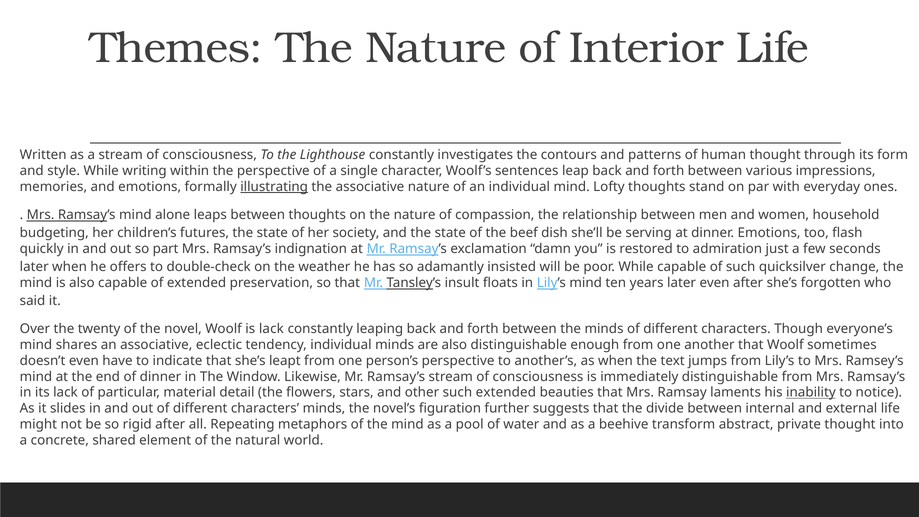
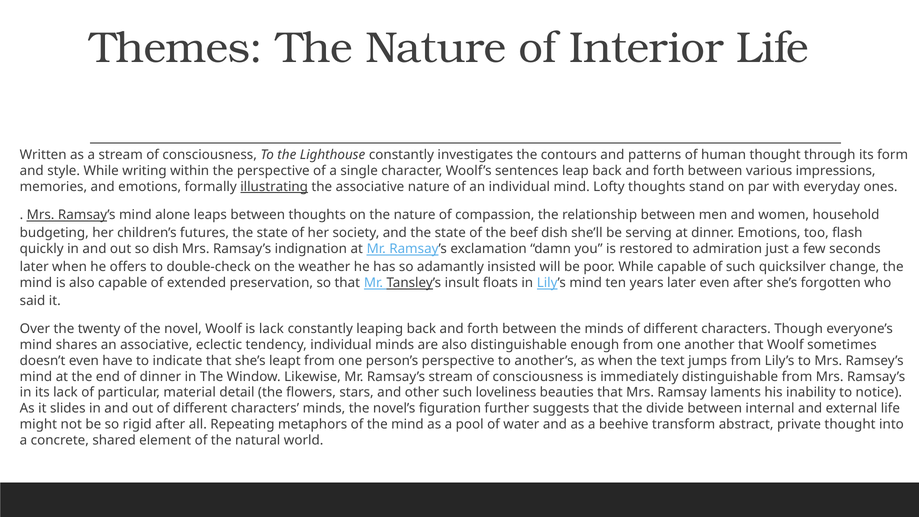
so part: part -> dish
such extended: extended -> loveliness
inability underline: present -> none
